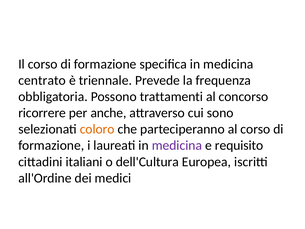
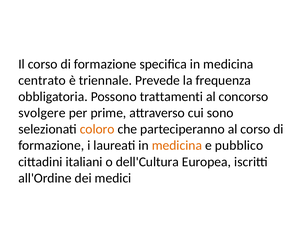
ricorrere: ricorrere -> svolgere
anche: anche -> prime
medicina at (177, 145) colour: purple -> orange
requisito: requisito -> pubblico
